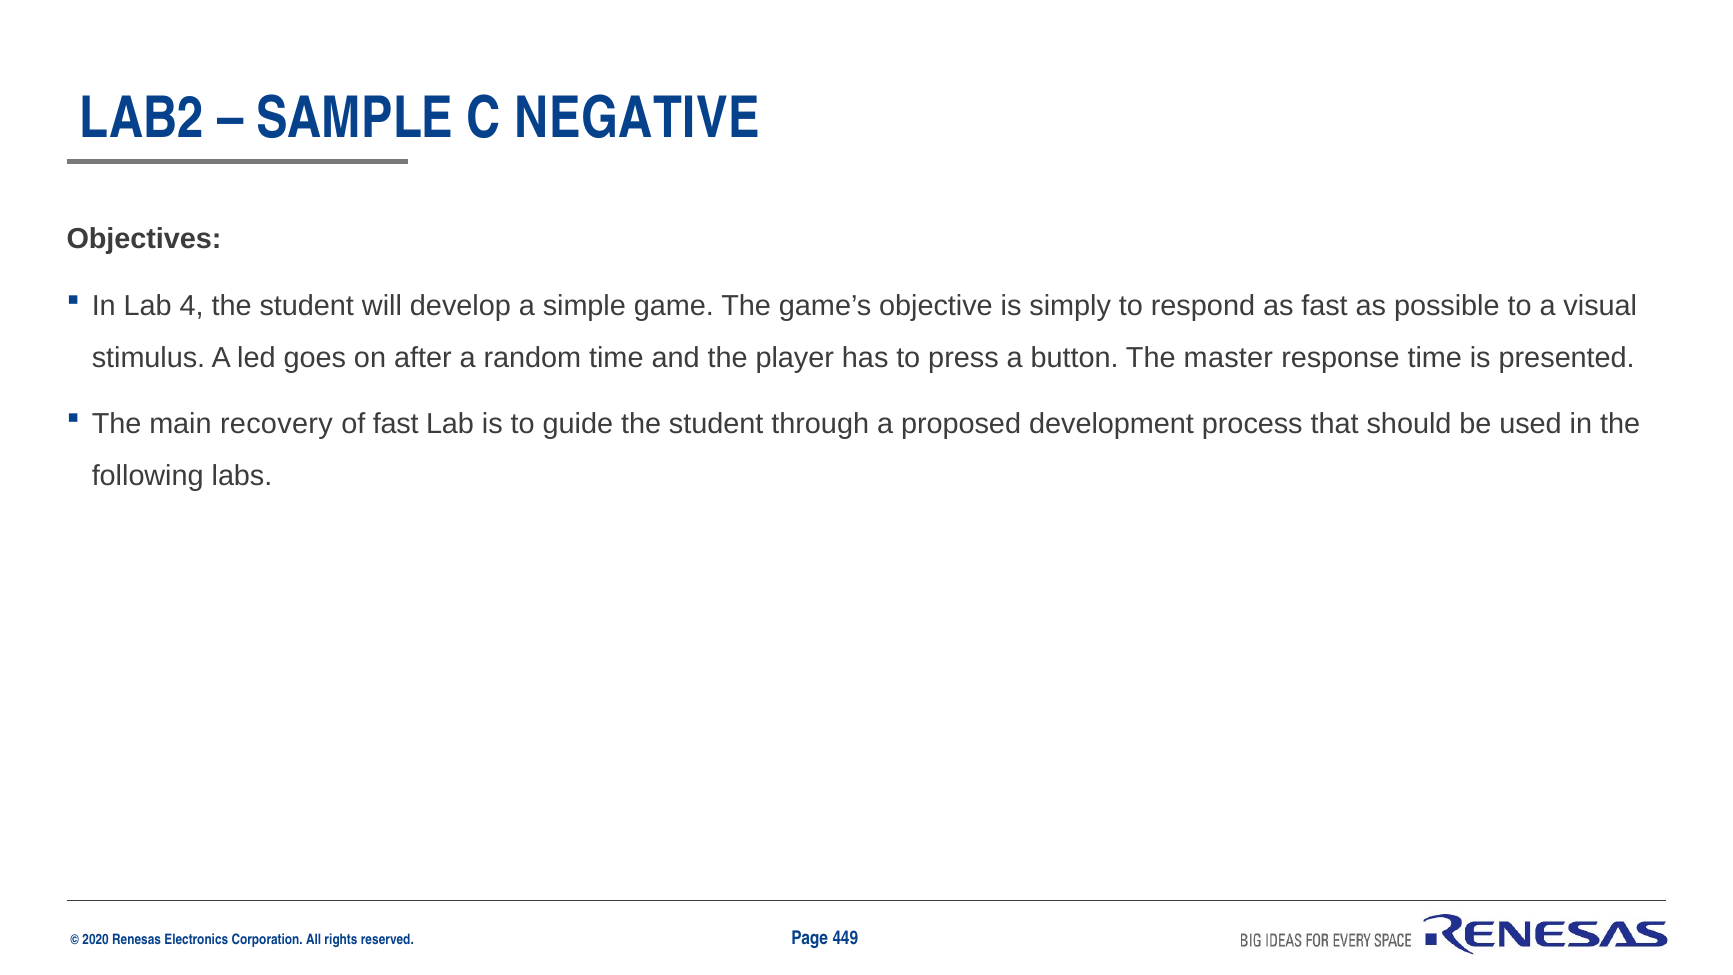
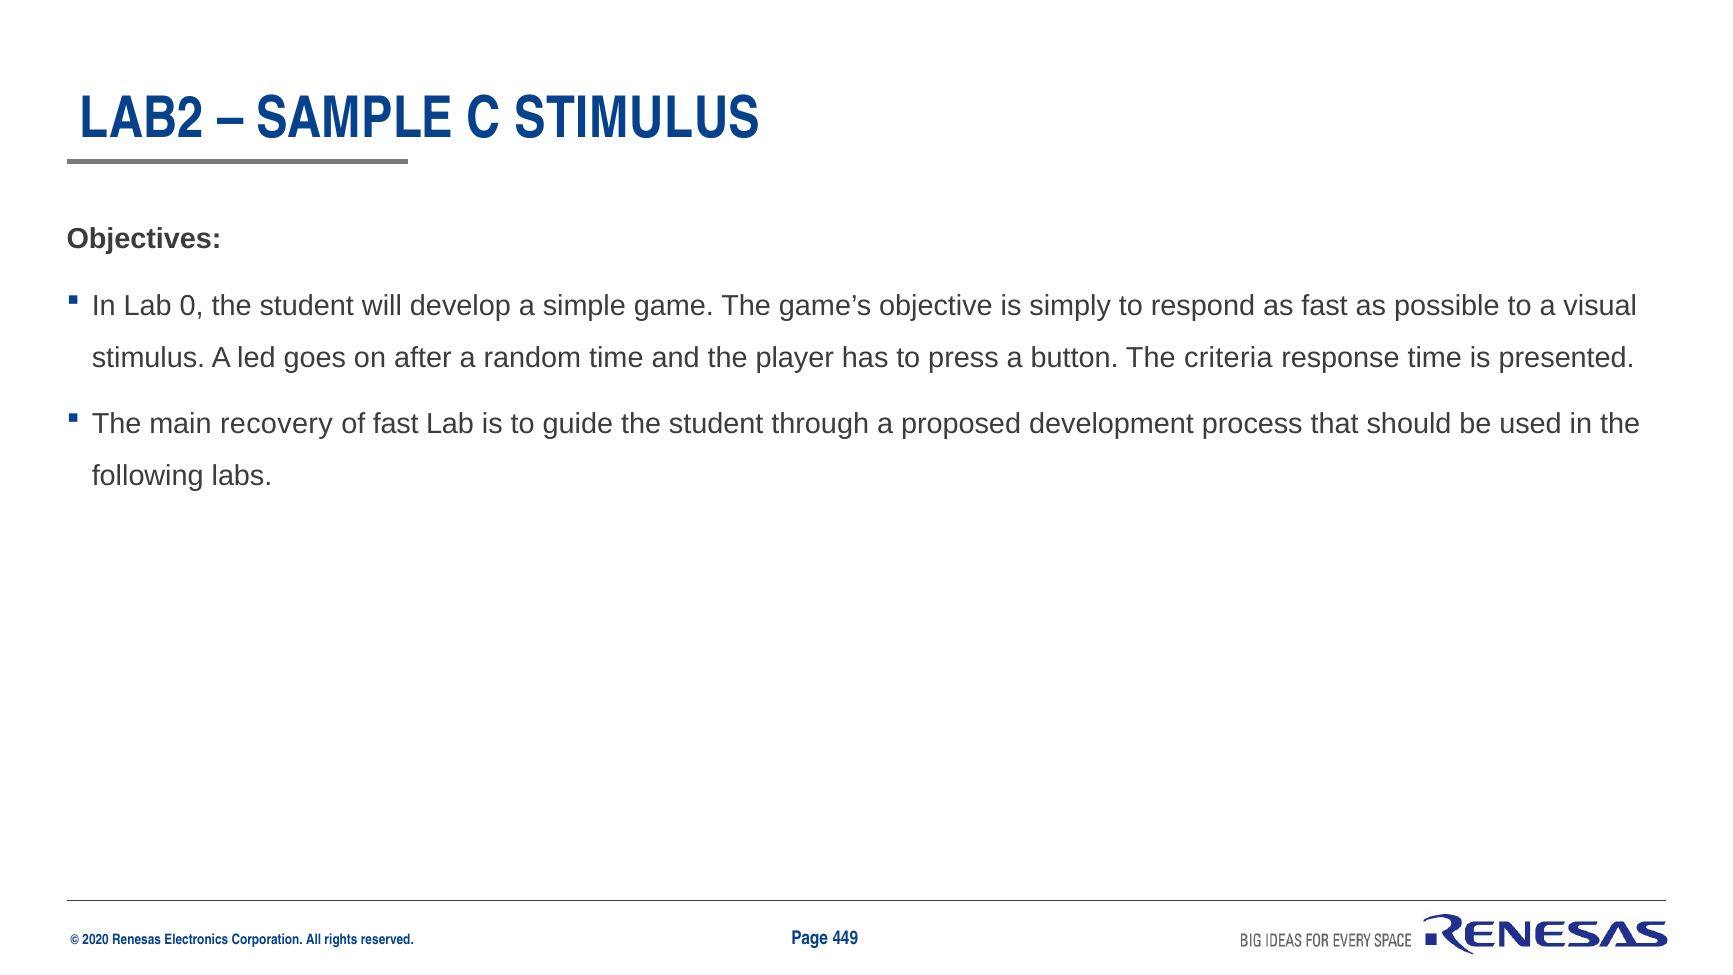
C NEGATIVE: NEGATIVE -> STIMULUS
4: 4 -> 0
master: master -> criteria
